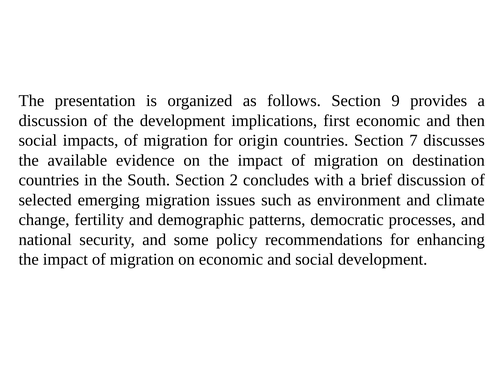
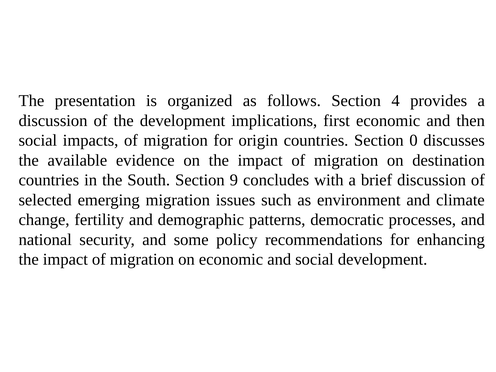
9: 9 -> 4
7: 7 -> 0
2: 2 -> 9
